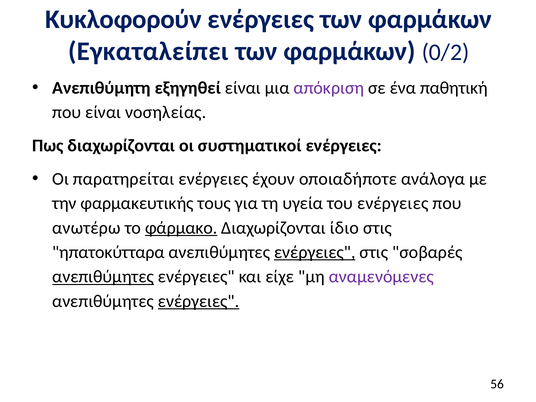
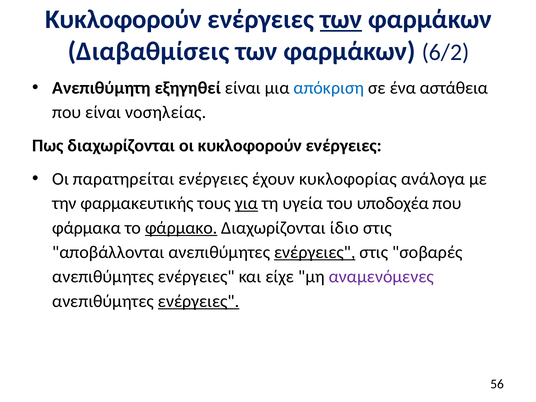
των at (341, 19) underline: none -> present
Εγκαταλείπει: Εγκαταλείπει -> Διαβαθμίσεις
0/2: 0/2 -> 6/2
απόκριση colour: purple -> blue
παθητική: παθητική -> αστάθεια
οι συστηματικοί: συστηματικοί -> κυκλοφορούν
οποιαδήποτε: οποιαδήποτε -> κυκλοφορίας
για underline: none -> present
του ενέργειες: ενέργειες -> υποδοχέα
ανωτέρω: ανωτέρω -> φάρμακα
ηπατοκύτταρα: ηπατοκύτταρα -> αποβάλλονται
ανεπιθύμητες at (103, 277) underline: present -> none
